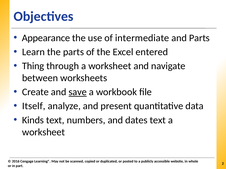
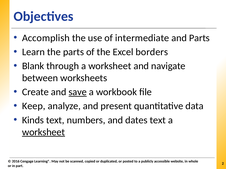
Appearance: Appearance -> Accomplish
entered: entered -> borders
Thing: Thing -> Blank
Itself: Itself -> Keep
worksheet at (43, 132) underline: none -> present
